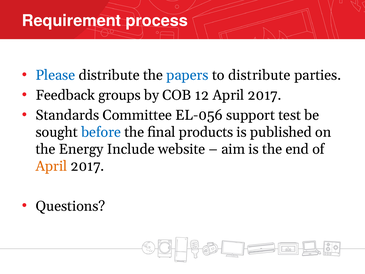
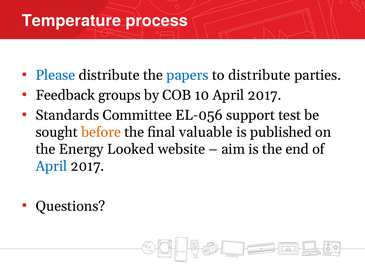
Requirement: Requirement -> Temperature
12: 12 -> 10
before colour: blue -> orange
products: products -> valuable
Include: Include -> Looked
April at (51, 166) colour: orange -> blue
